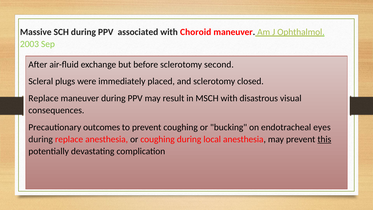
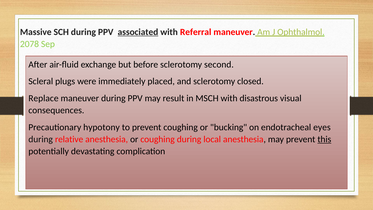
associated underline: none -> present
Choroid: Choroid -> Referral
2003: 2003 -> 2078
outcomes: outcomes -> hypotony
during replace: replace -> relative
